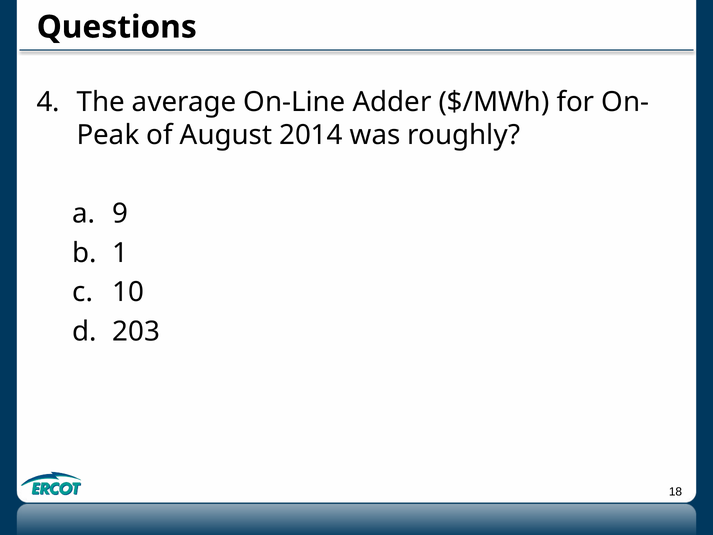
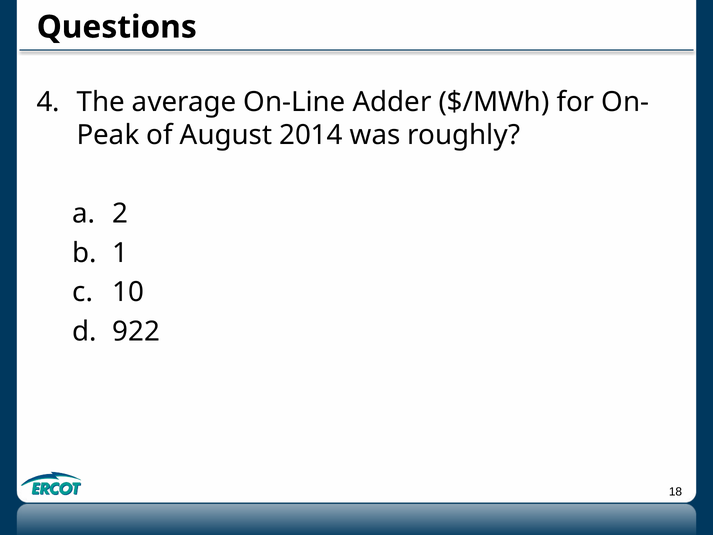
9: 9 -> 2
203: 203 -> 922
